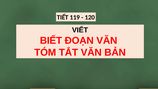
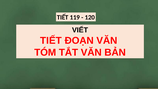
BIẾT at (51, 40): BIẾT -> TIẾT
